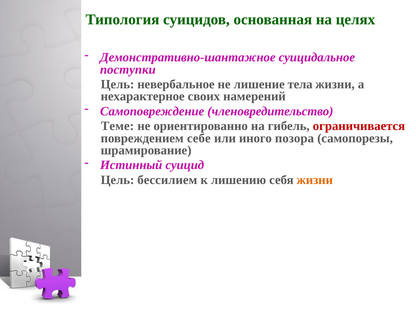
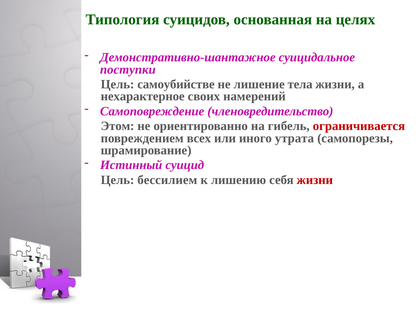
невербальное: невербальное -> самоубийстве
Теме: Теме -> Этом
себе: себе -> всех
позора: позора -> утрата
жизни at (315, 180) colour: orange -> red
